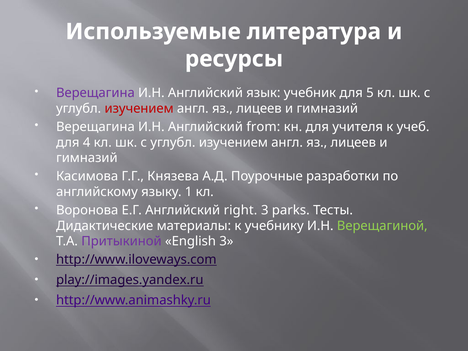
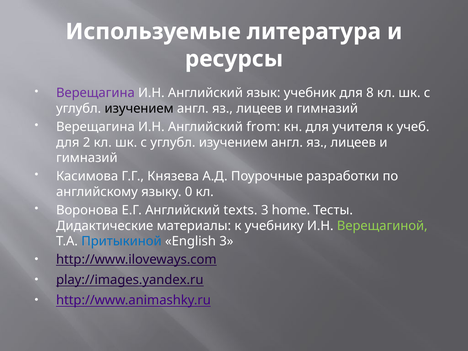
5: 5 -> 8
изучением at (139, 109) colour: red -> black
4: 4 -> 2
1: 1 -> 0
right: right -> texts
parks: parks -> home
Притыкиной colour: purple -> blue
